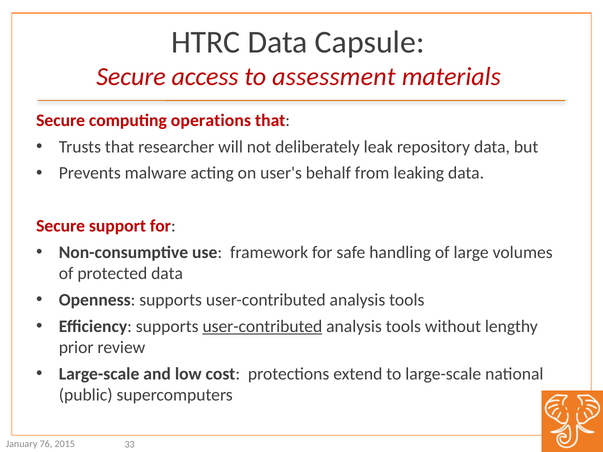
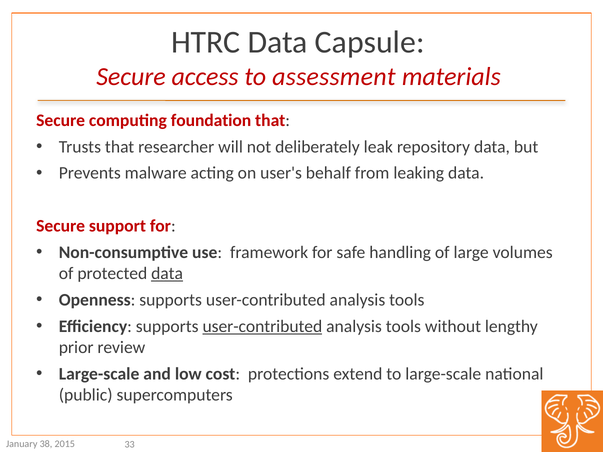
operations: operations -> foundation
data at (167, 274) underline: none -> present
76: 76 -> 38
